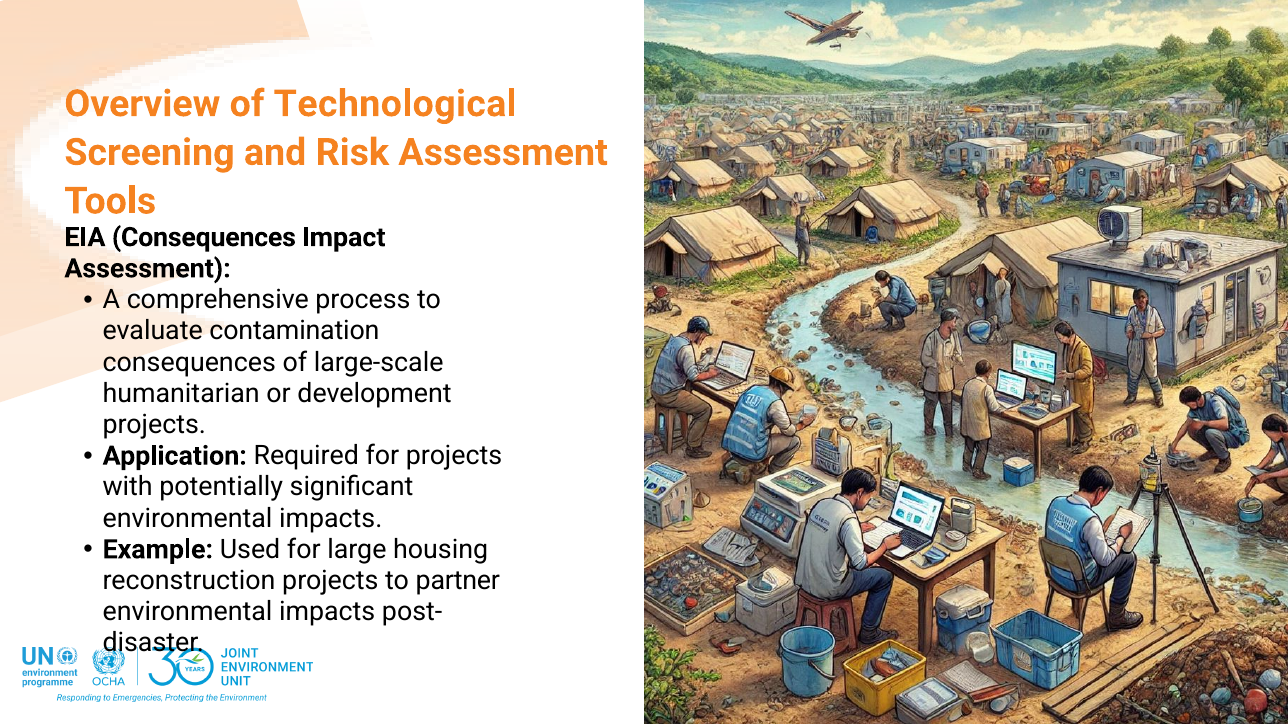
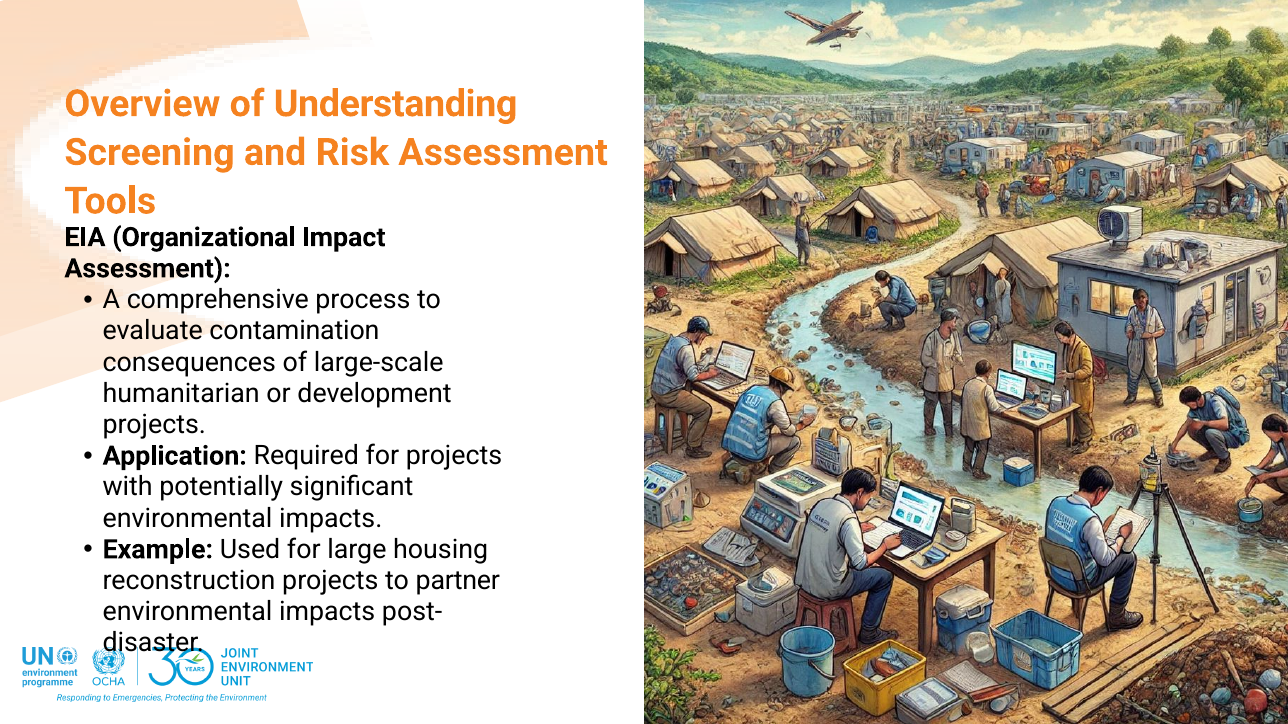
Technological: Technological -> Understanding
EIA Consequences: Consequences -> Organizational
